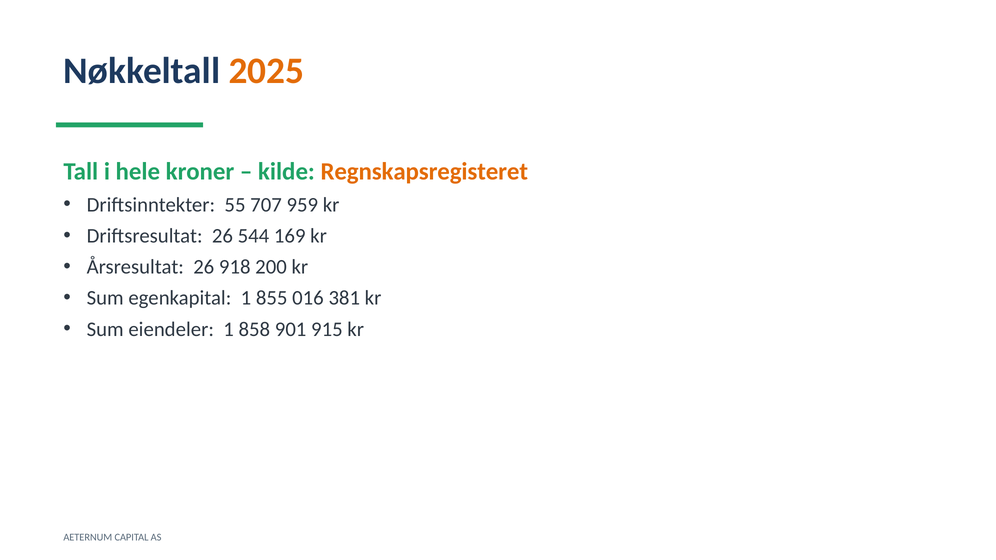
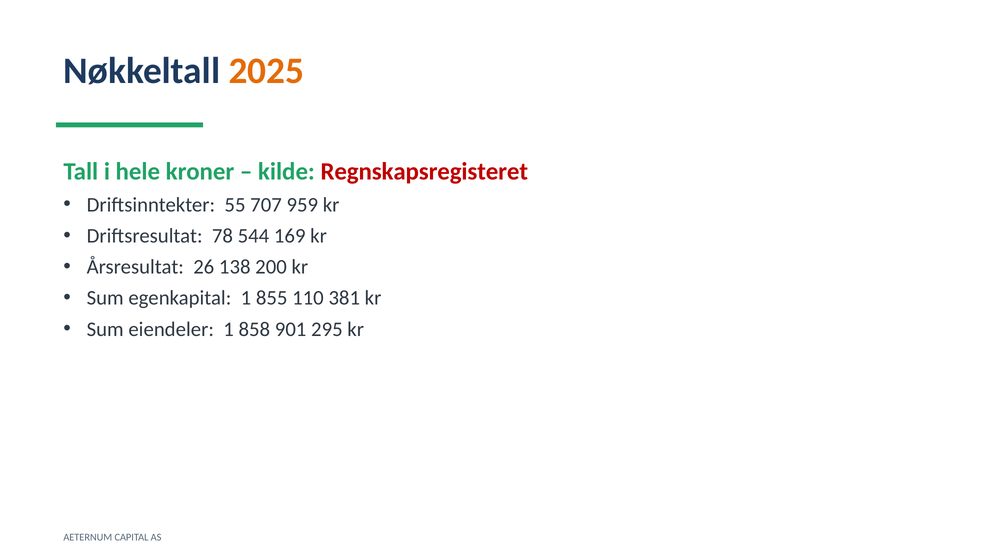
Regnskapsregisteret colour: orange -> red
Driftsresultat 26: 26 -> 78
918: 918 -> 138
016: 016 -> 110
915: 915 -> 295
